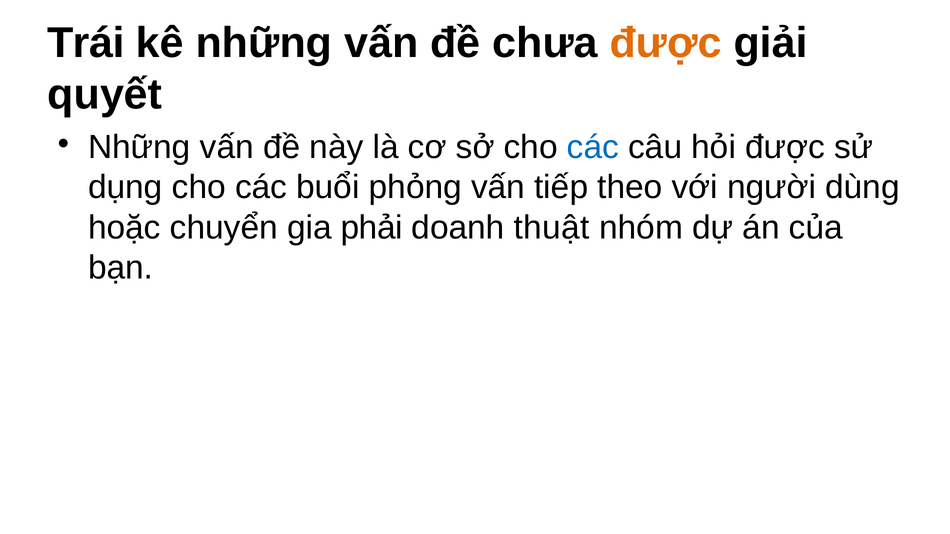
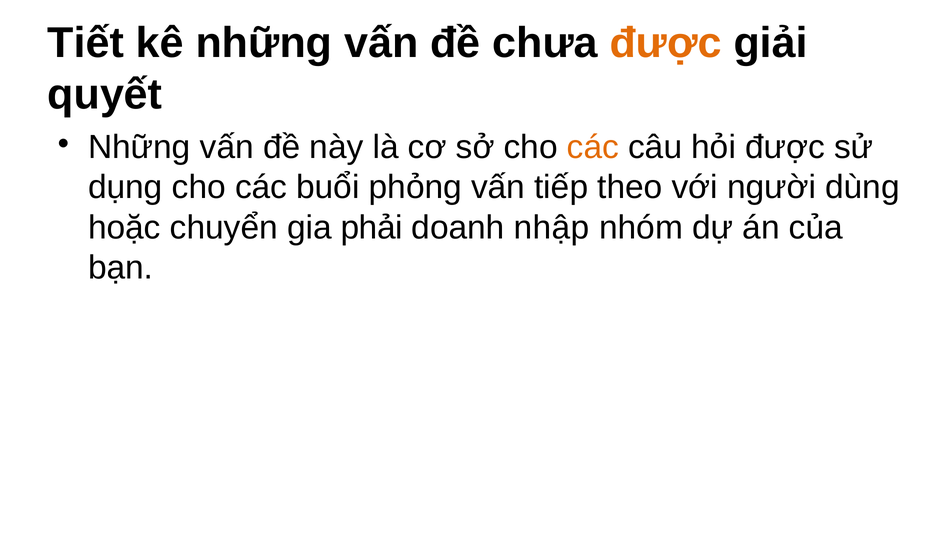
Trái: Trái -> Tiết
các at (593, 147) colour: blue -> orange
thuật: thuật -> nhập
